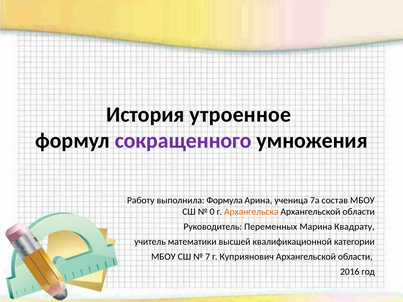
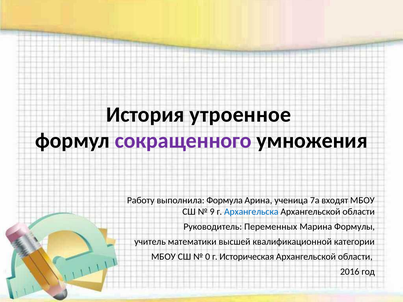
состав: состав -> входят
0: 0 -> 9
Архангельска colour: orange -> blue
Квадрату: Квадрату -> Формулы
7: 7 -> 0
Куприянович: Куприянович -> Историческая
